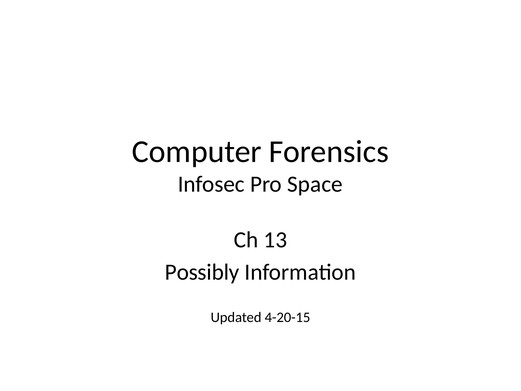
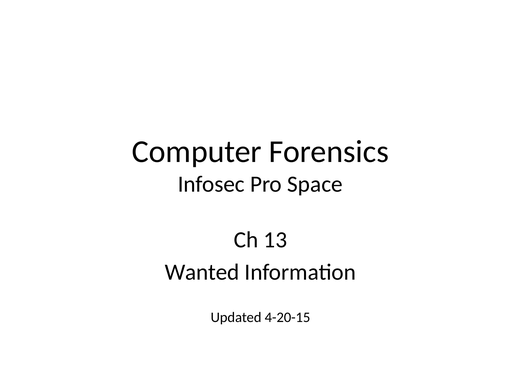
Possibly: Possibly -> Wanted
